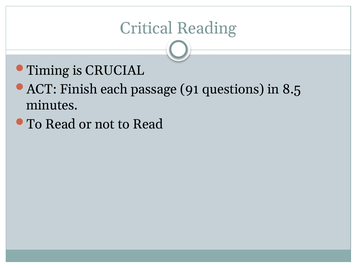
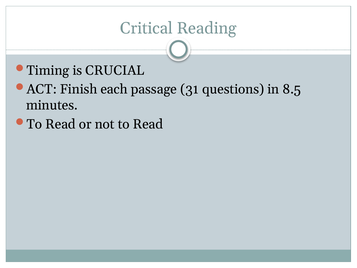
91: 91 -> 31
